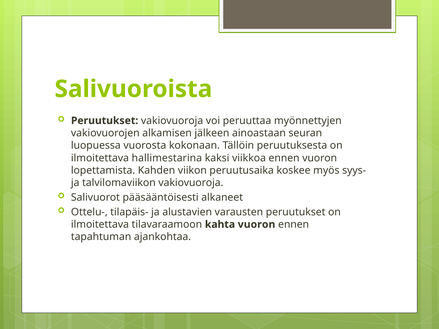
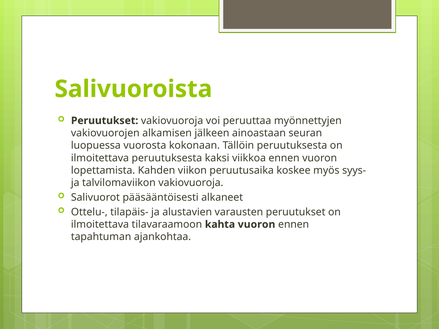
ilmoitettava hallimestarina: hallimestarina -> peruutuksesta
